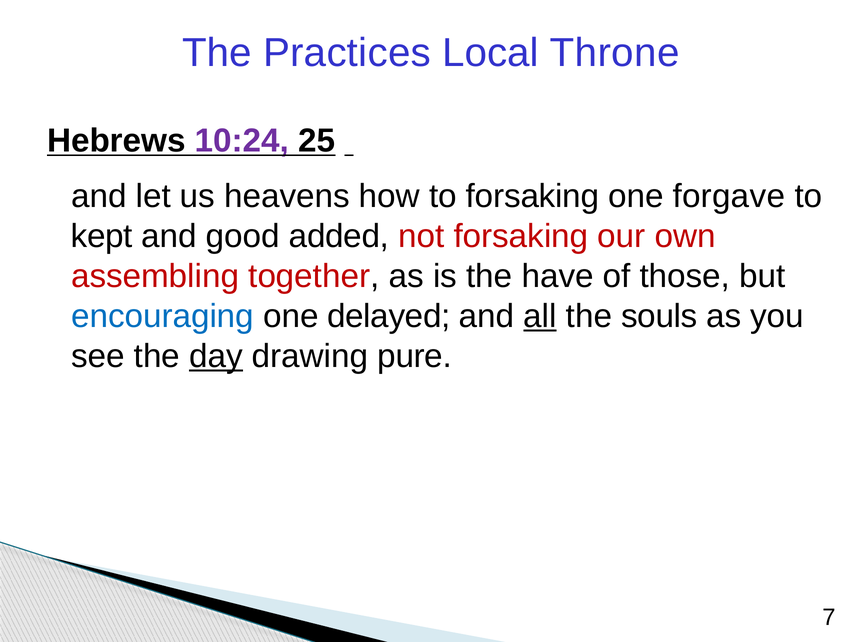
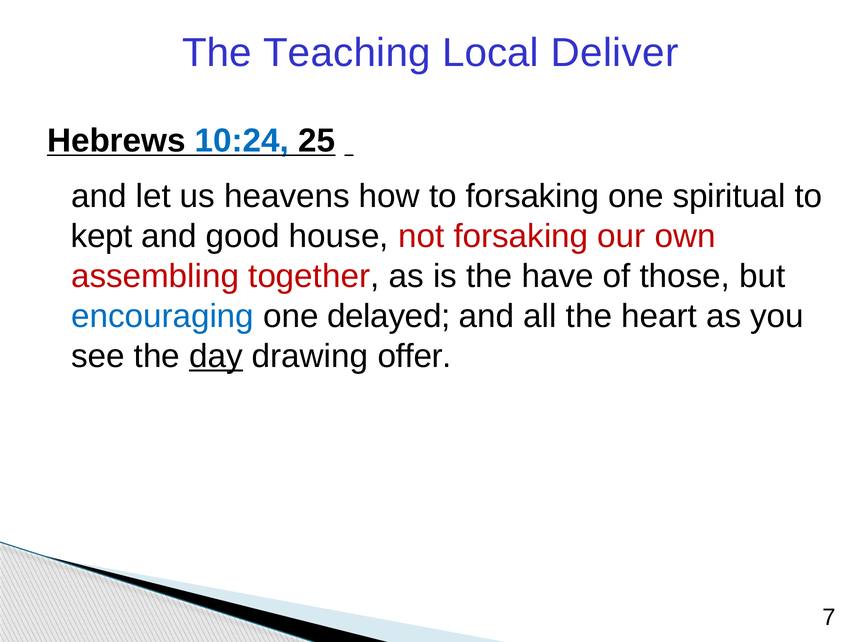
Practices: Practices -> Teaching
Throne: Throne -> Deliver
10:24 colour: purple -> blue
forgave: forgave -> spiritual
added: added -> house
all underline: present -> none
souls: souls -> heart
pure: pure -> offer
